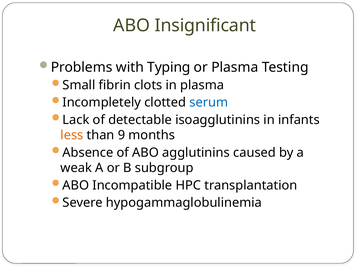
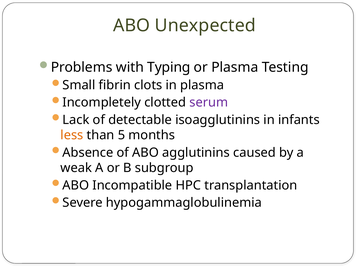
Insignificant: Insignificant -> Unexpected
serum colour: blue -> purple
9: 9 -> 5
